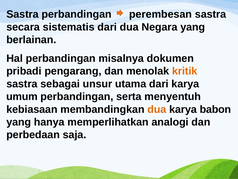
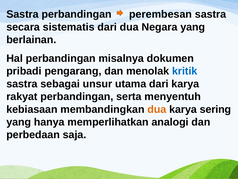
kritik colour: orange -> blue
umum: umum -> rakyat
babon: babon -> sering
